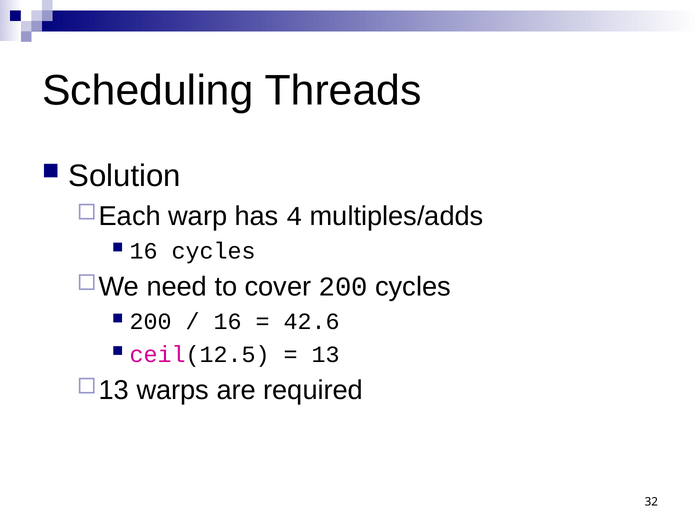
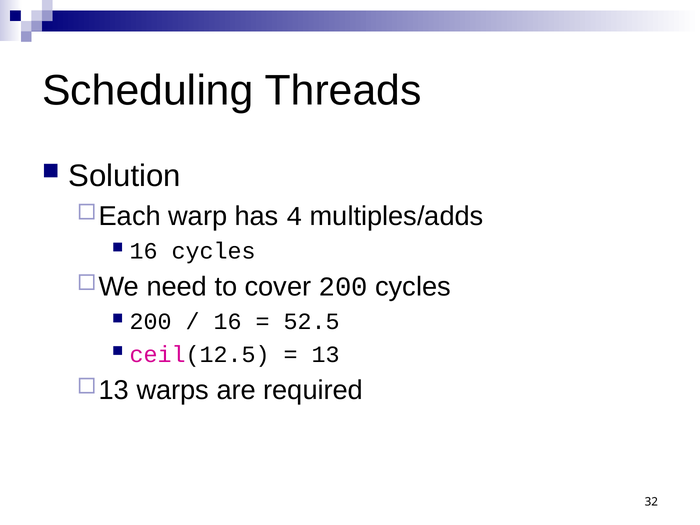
42.6: 42.6 -> 52.5
